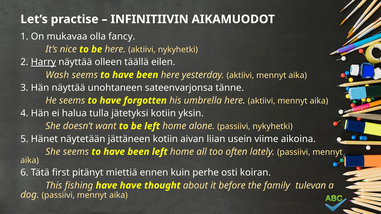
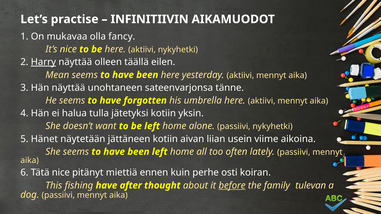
Wash: Wash -> Mean
Tätä first: first -> nice
have have: have -> after
before underline: none -> present
